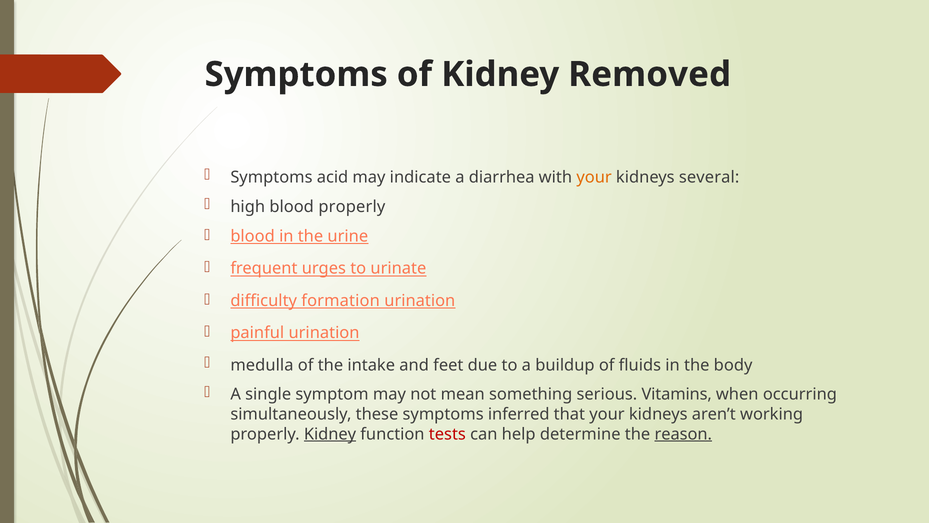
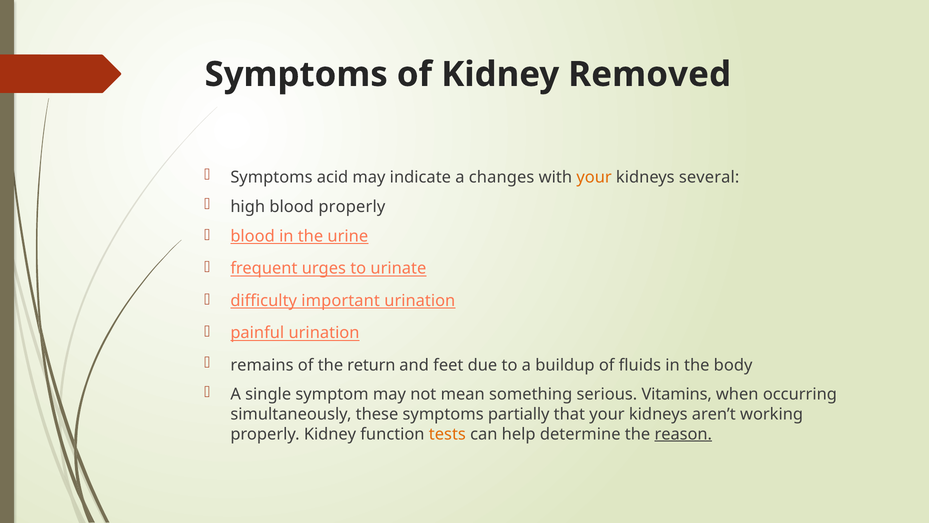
diarrhea: diarrhea -> changes
formation: formation -> important
medulla: medulla -> remains
intake: intake -> return
inferred: inferred -> partially
Kidney at (330, 434) underline: present -> none
tests colour: red -> orange
